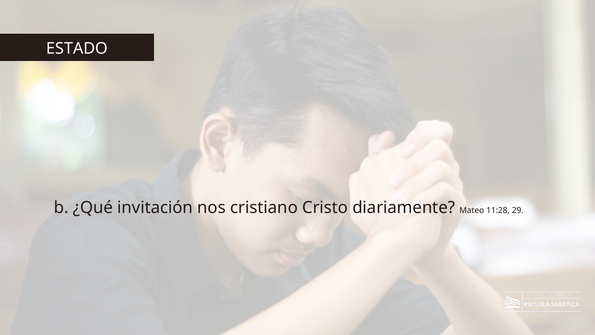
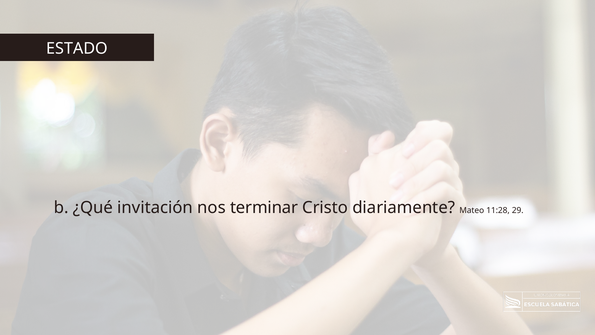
cristiano: cristiano -> terminar
